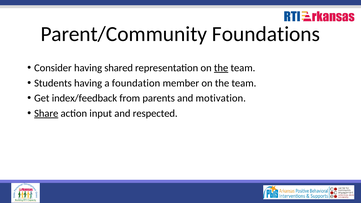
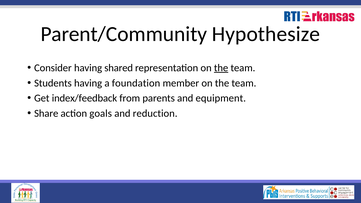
Foundations: Foundations -> Hypothesize
motivation: motivation -> equipment
Share underline: present -> none
input: input -> goals
respected: respected -> reduction
